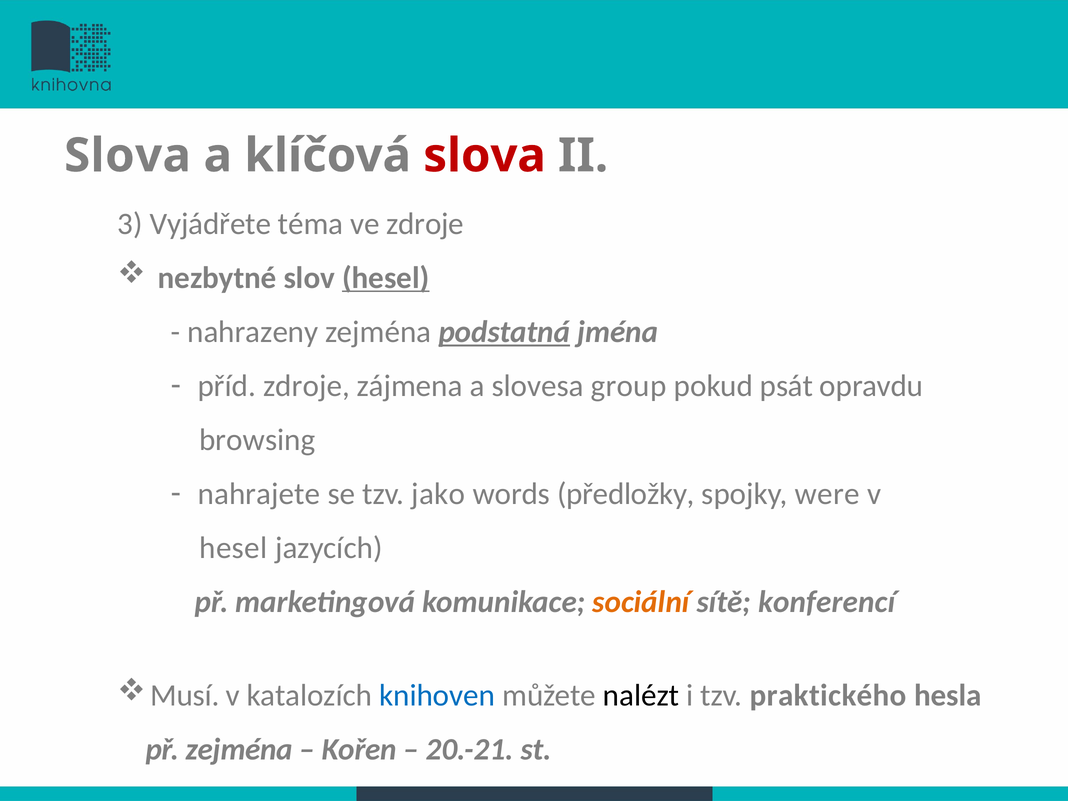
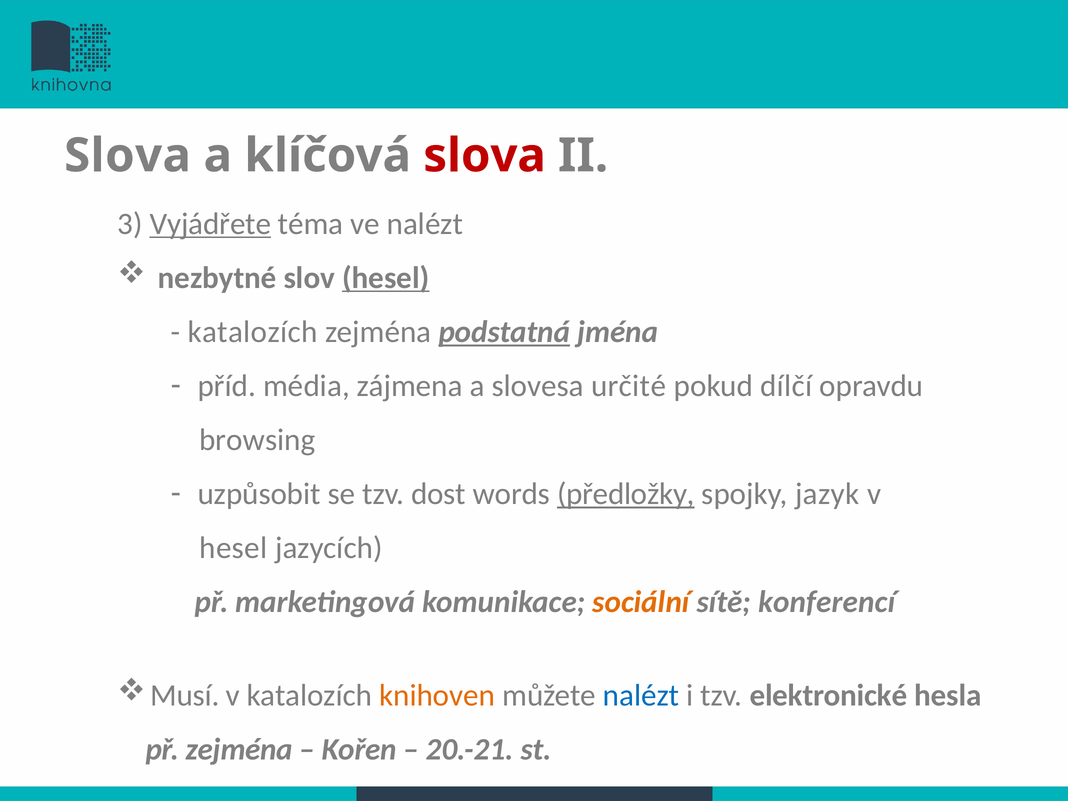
Vyjádřete underline: none -> present
ve zdroje: zdroje -> nalézt
nahrazeny at (253, 332): nahrazeny -> katalozích
příd zdroje: zdroje -> média
group: group -> určité
psát: psát -> dílčí
nahrajete: nahrajete -> uzpůsobit
jako: jako -> dost
předložky underline: none -> present
were: were -> jazyk
knihoven colour: blue -> orange
nalézt at (641, 695) colour: black -> blue
praktického: praktického -> elektronické
